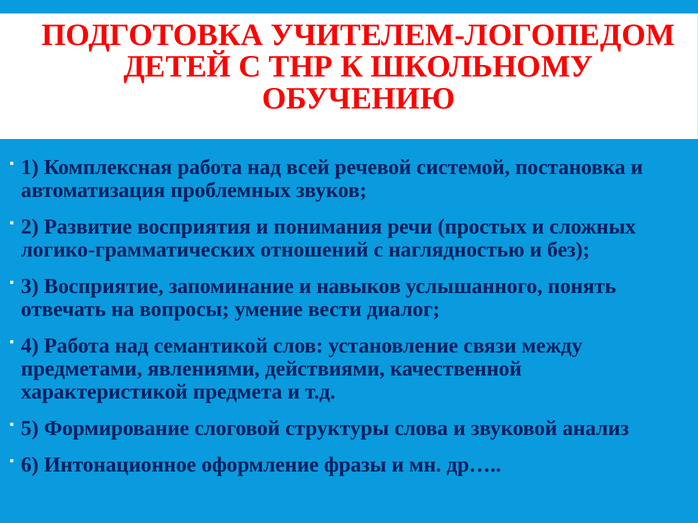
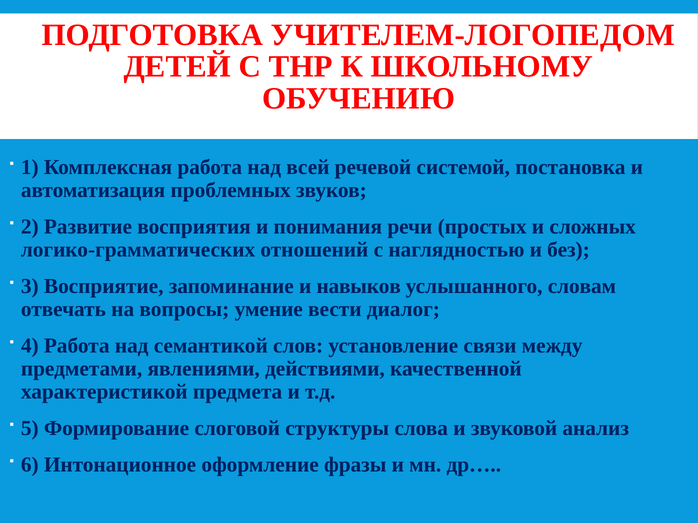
понять: понять -> словам
